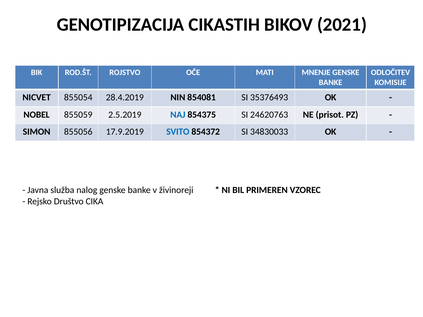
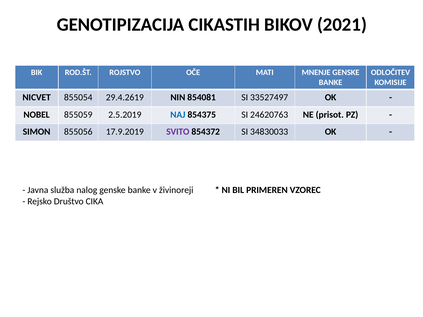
28.4.2019: 28.4.2019 -> 29.4.2619
35376493: 35376493 -> 33527497
SVITO colour: blue -> purple
